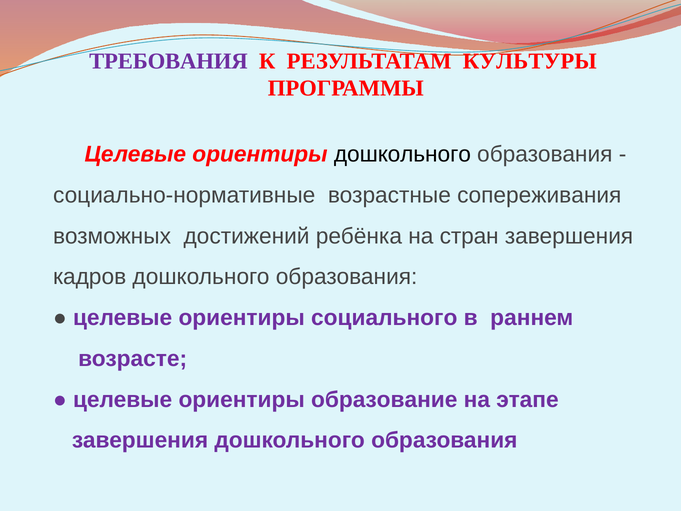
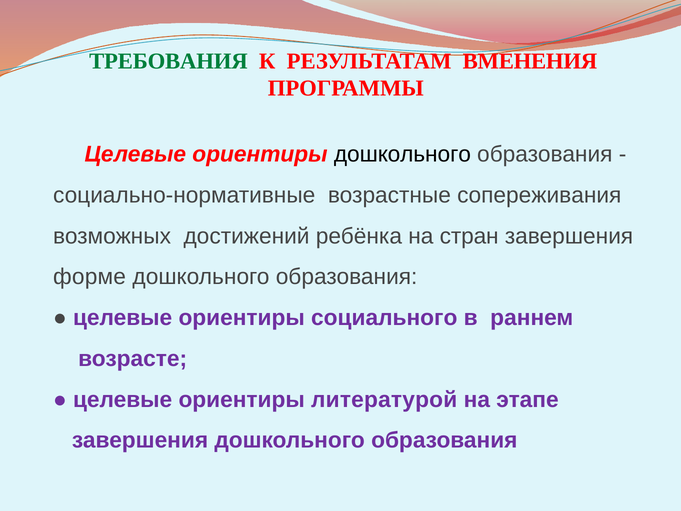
ТРЕБОВАНИЯ colour: purple -> green
КУЛЬТУРЫ: КУЛЬТУРЫ -> ВМЕНЕНИЯ
кадров: кадров -> форме
образование: образование -> литературой
